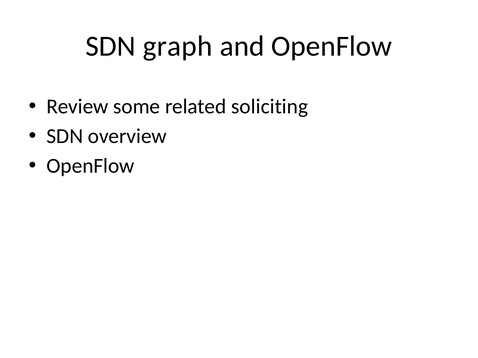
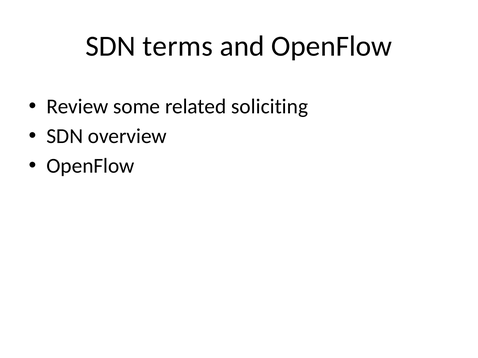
graph: graph -> terms
